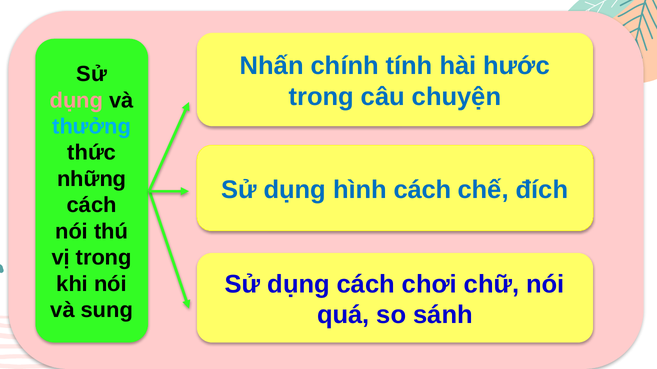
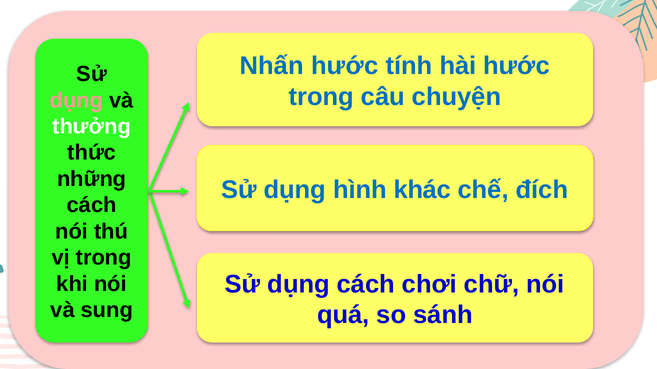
Nhấn chính: chính -> hước
thưởng colour: light blue -> white
hình cách: cách -> khác
